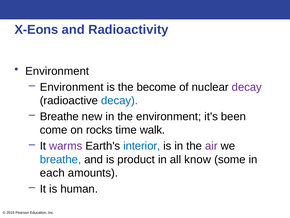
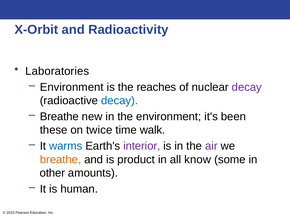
X-Eons: X-Eons -> X-Orbit
Environment at (57, 71): Environment -> Laboratories
become: become -> reaches
come: come -> these
rocks: rocks -> twice
warms colour: purple -> blue
interior colour: blue -> purple
breathe at (61, 159) colour: blue -> orange
each: each -> other
